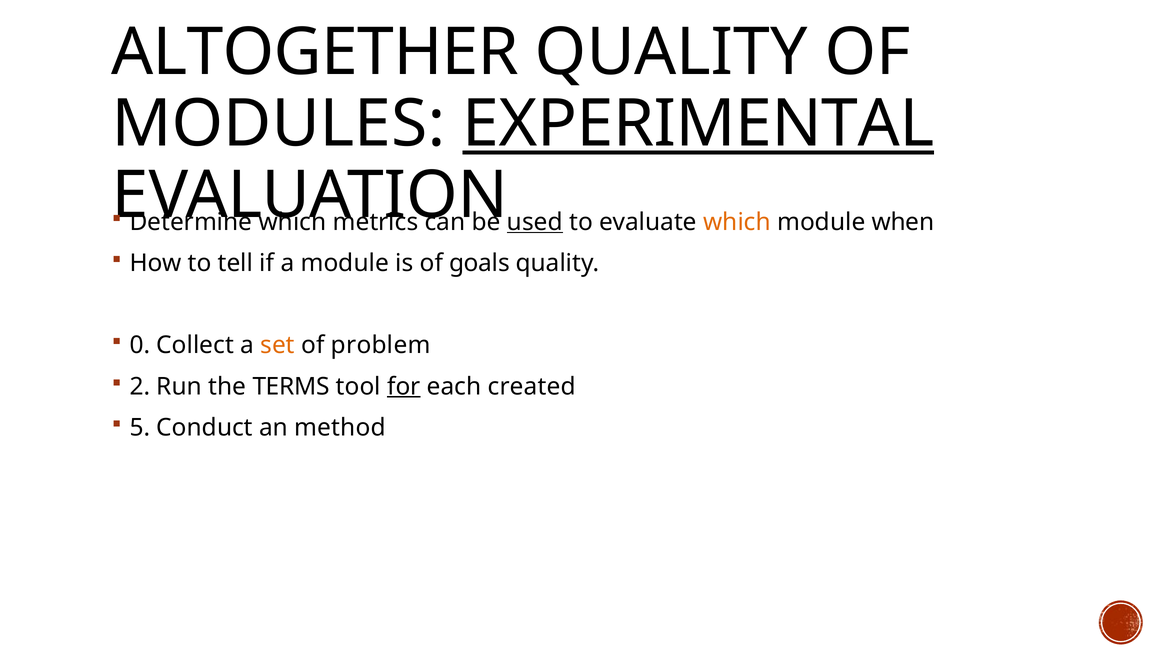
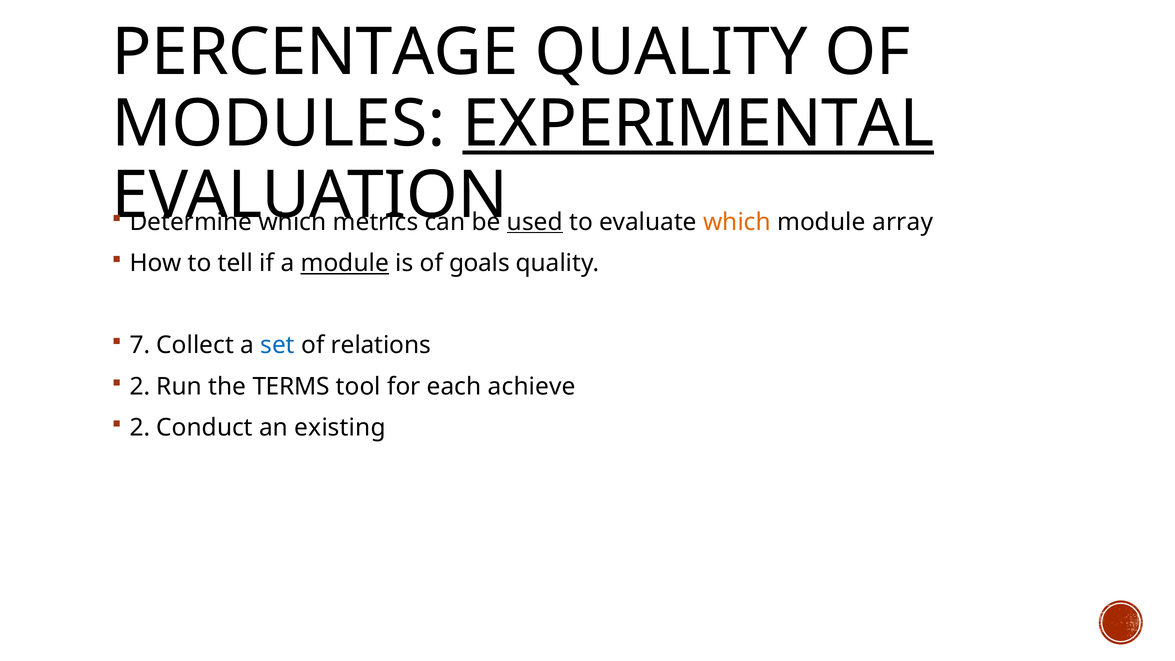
ALTOGETHER: ALTOGETHER -> PERCENTAGE
when: when -> array
module at (345, 263) underline: none -> present
0: 0 -> 7
set colour: orange -> blue
problem: problem -> relations
for underline: present -> none
created: created -> achieve
5 at (140, 428): 5 -> 2
method: method -> existing
